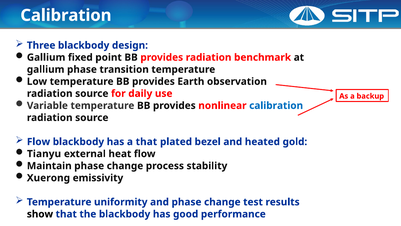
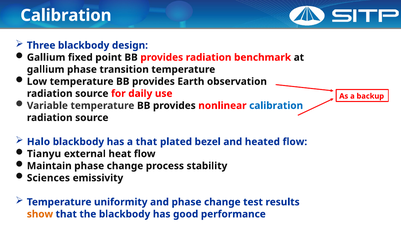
Flow at (39, 142): Flow -> Halo
heated gold: gold -> flow
Xuerong: Xuerong -> Sciences
show colour: black -> orange
